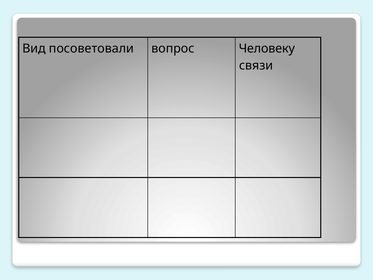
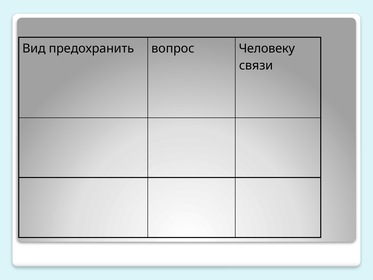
посоветовали: посоветовали -> предохранить
